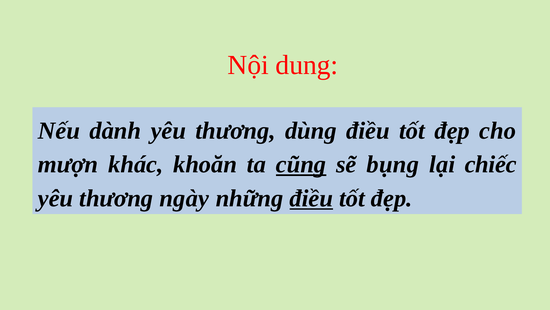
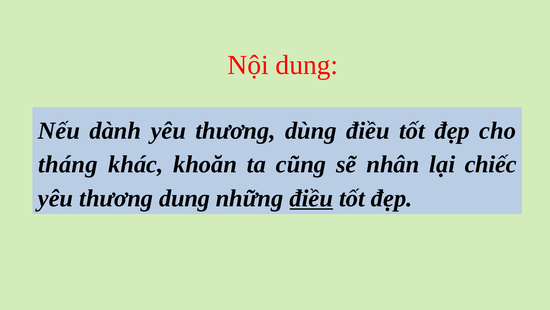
mượn: mượn -> tháng
cũng underline: present -> none
bụng: bụng -> nhân
thương ngày: ngày -> dung
